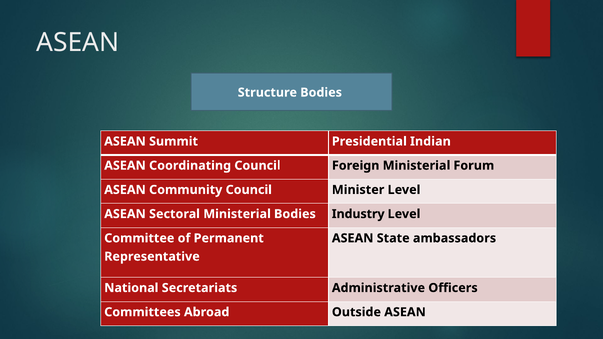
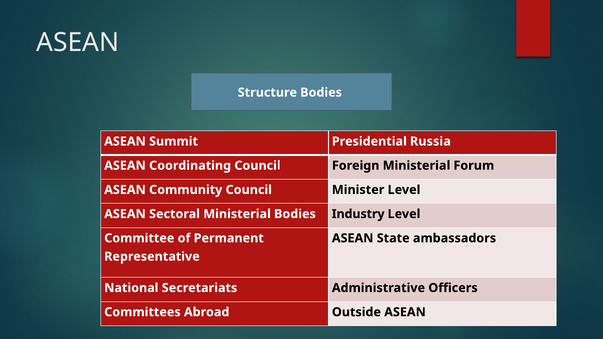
Indian: Indian -> Russia
